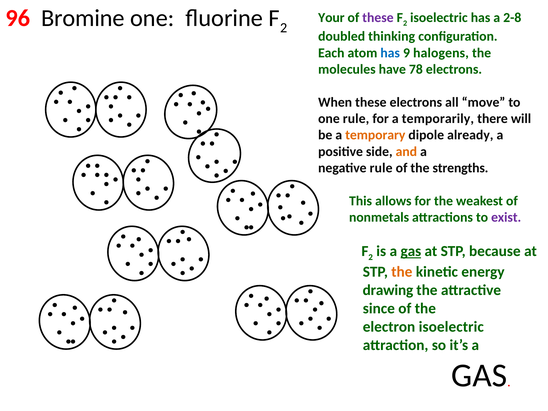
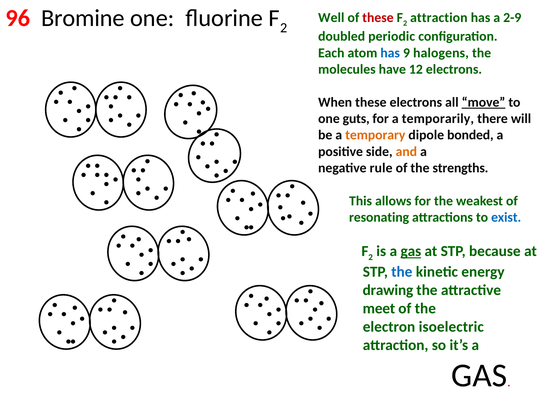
Your: Your -> Well
these at (378, 18) colour: purple -> red
isoelectric at (439, 18): isoelectric -> attraction
2-8: 2-8 -> 2-9
thinking: thinking -> periodic
78: 78 -> 12
move underline: none -> present
one rule: rule -> guts
already: already -> bonded
nonmetals: nonmetals -> resonating
exist colour: purple -> blue
the at (402, 272) colour: orange -> blue
since: since -> meet
